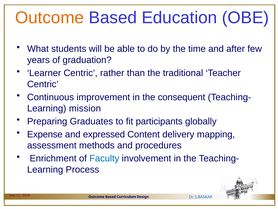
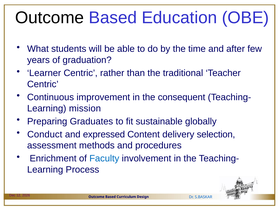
Outcome at (50, 18) colour: orange -> black
participants: participants -> sustainable
Expense: Expense -> Conduct
mapping: mapping -> selection
